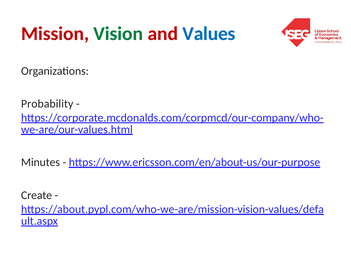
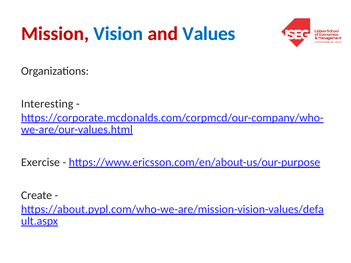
Vision colour: green -> blue
Probability: Probability -> Interesting
Minutes: Minutes -> Exercise
